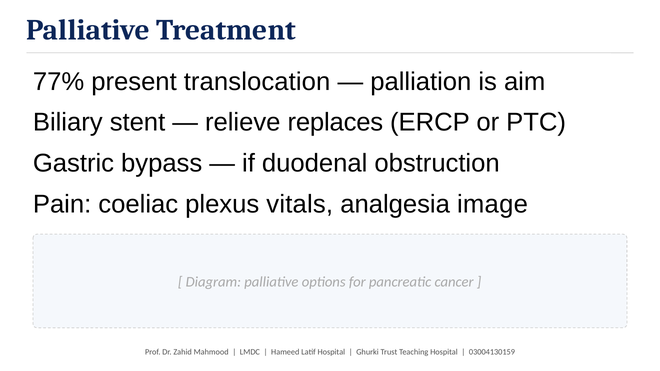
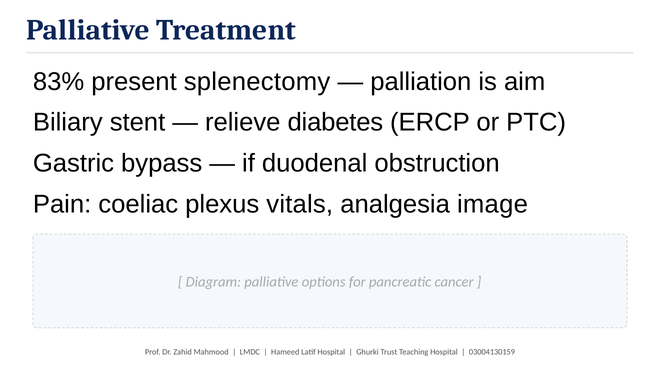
77%: 77% -> 83%
translocation: translocation -> splenectomy
replaces: replaces -> diabetes
